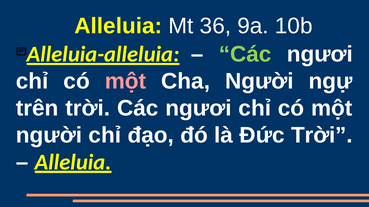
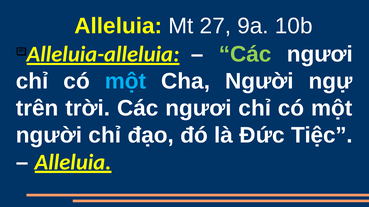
36: 36 -> 27
một at (125, 82) colour: pink -> light blue
Ðức Trời: Trời -> Tiệc
